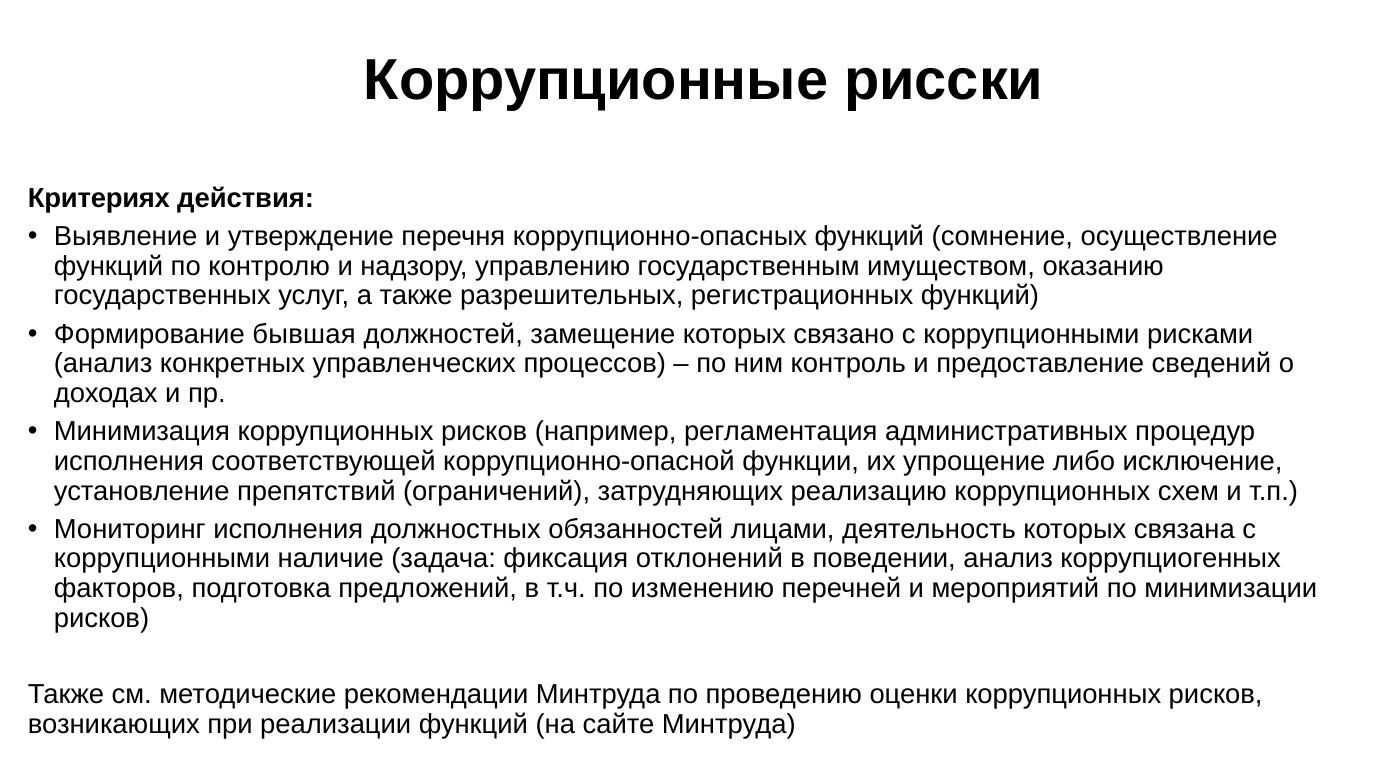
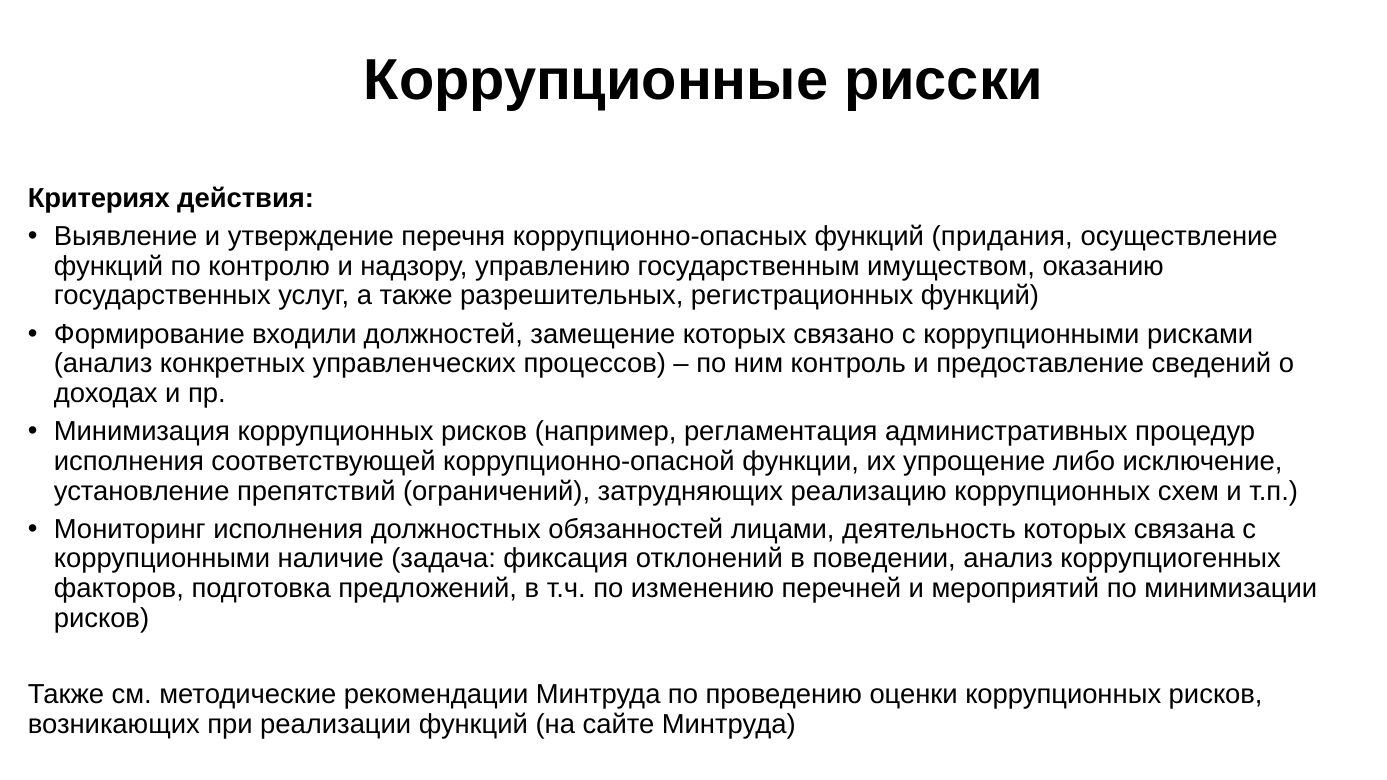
сомнение: сомнение -> придания
бывшая: бывшая -> входили
